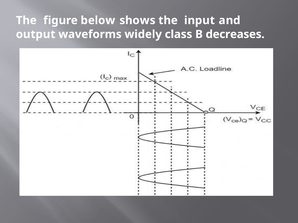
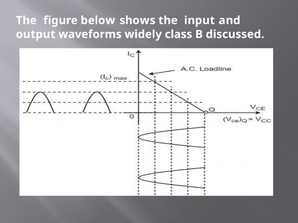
decreases: decreases -> discussed
